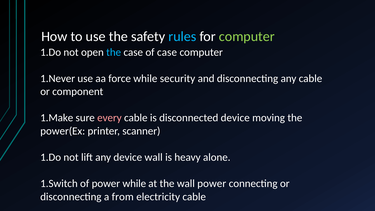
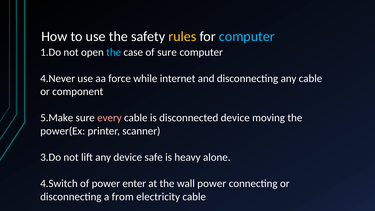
rules colour: light blue -> yellow
computer at (247, 37) colour: light green -> light blue
of case: case -> sure
1.Never: 1.Never -> 4.Never
security: security -> internet
1.Make: 1.Make -> 5.Make
1.Do at (51, 157): 1.Do -> 3.Do
device wall: wall -> safe
1.Switch: 1.Switch -> 4.Switch
power while: while -> enter
